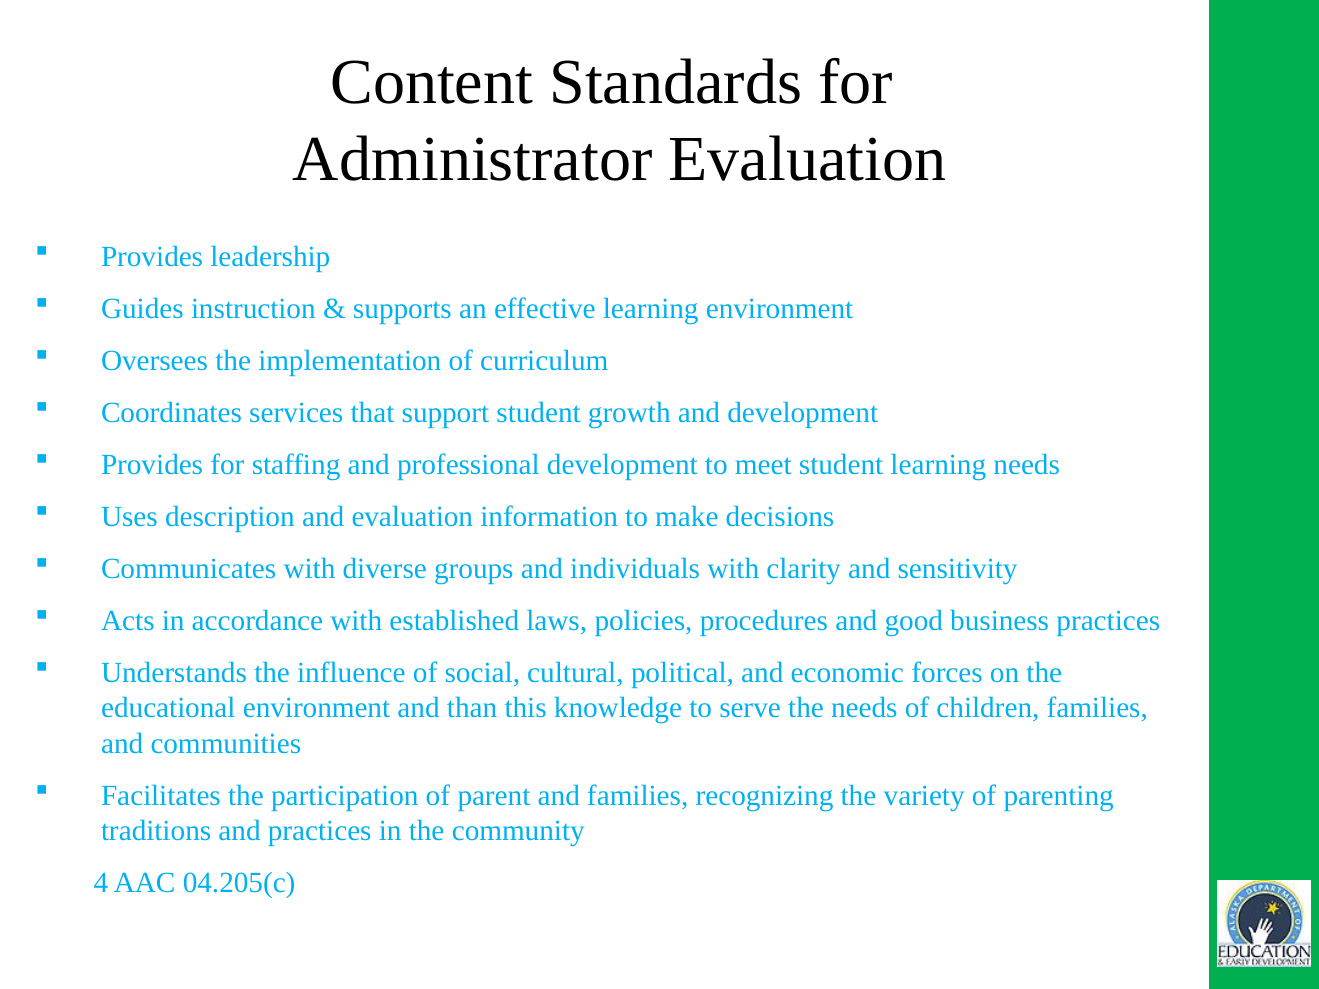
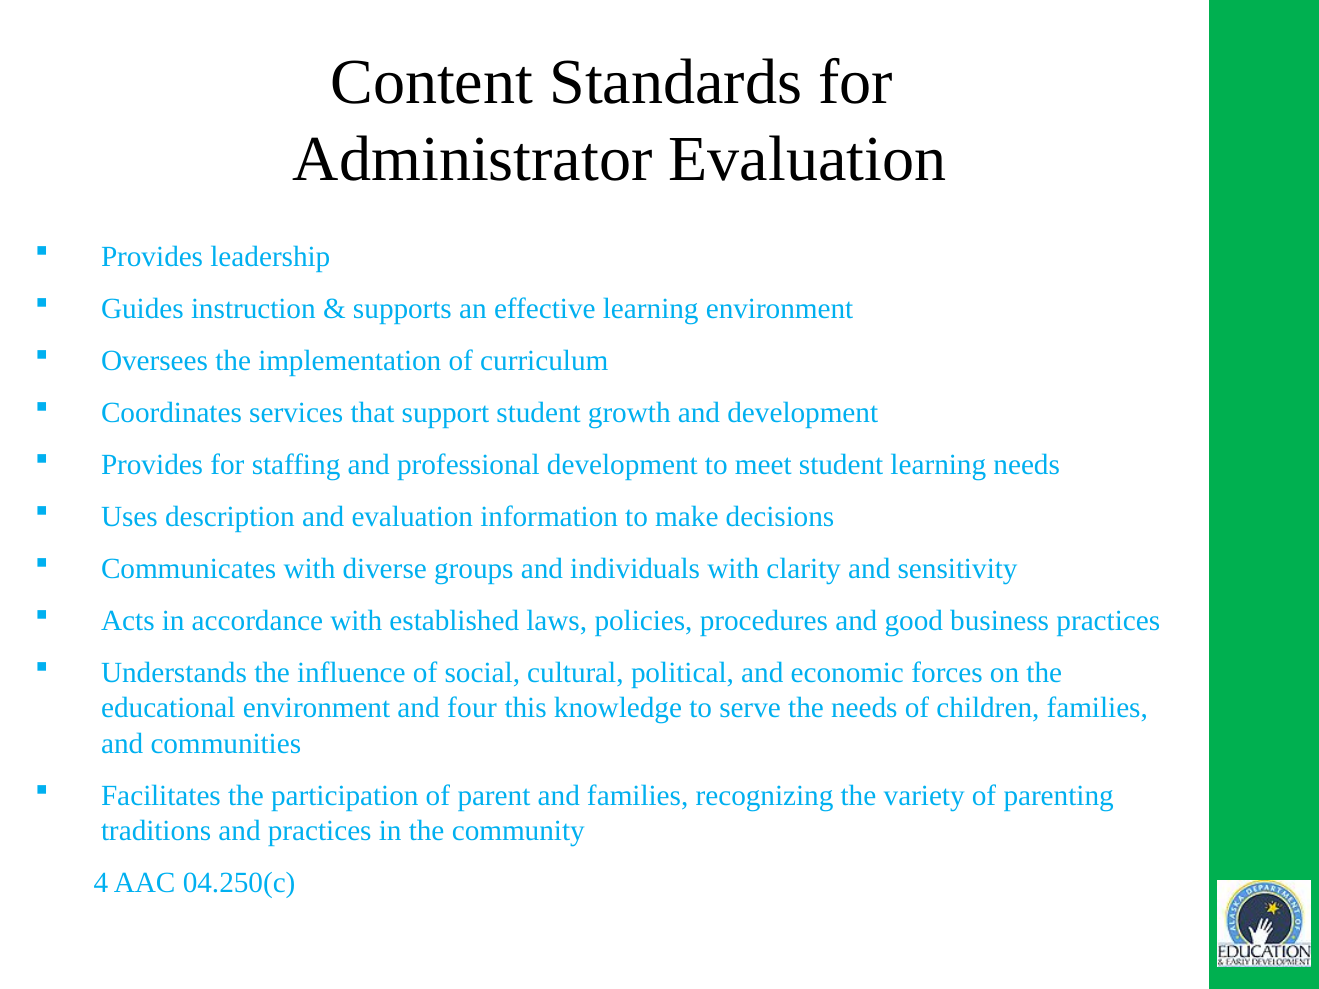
than: than -> four
04.205(c: 04.205(c -> 04.250(c
